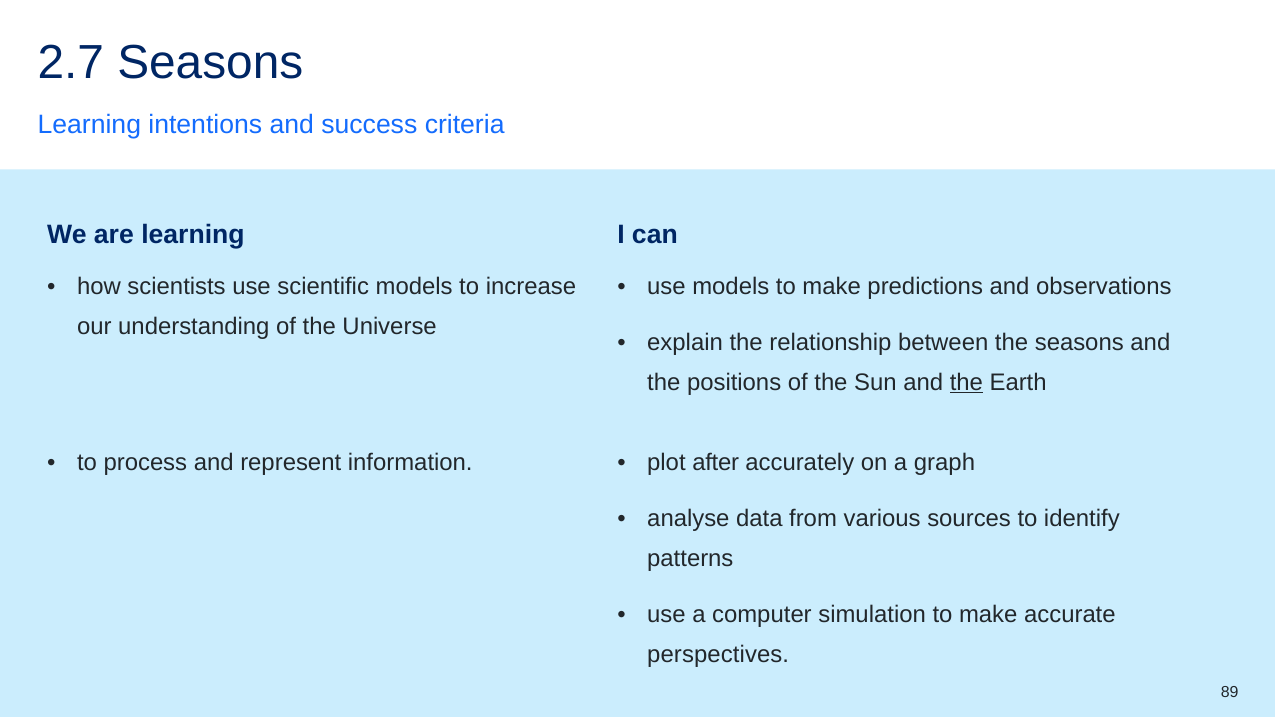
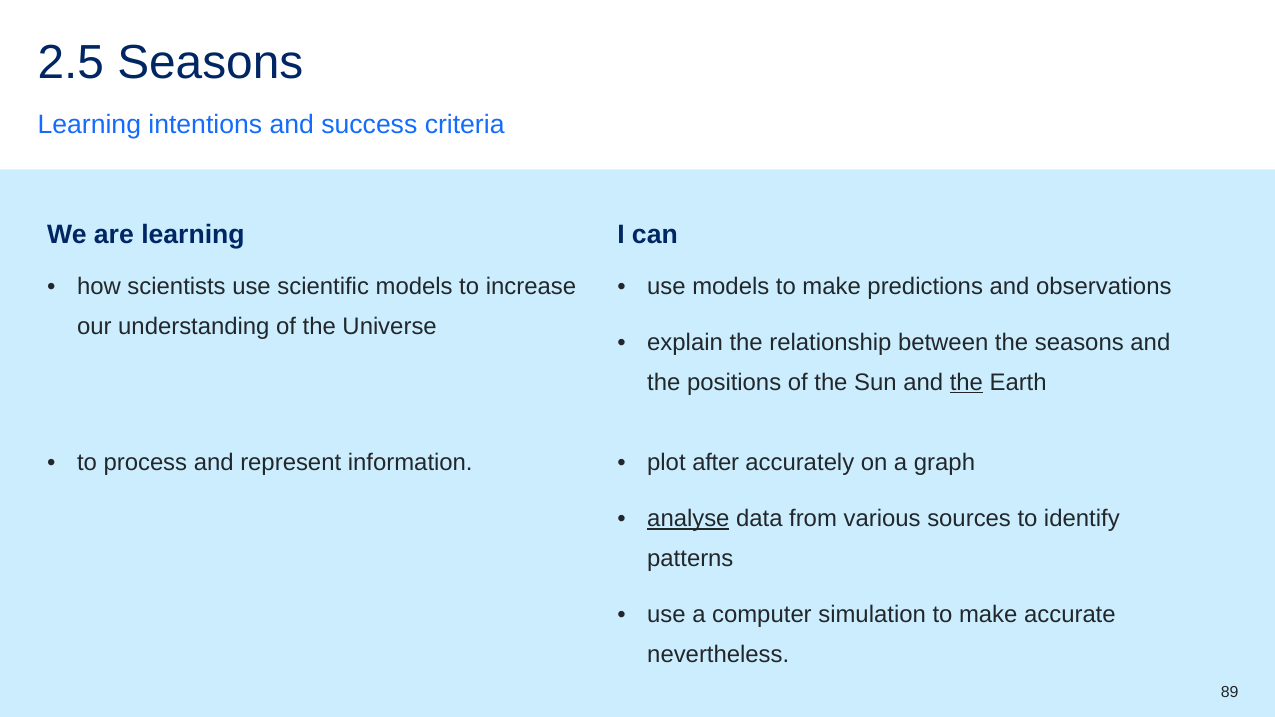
2.7: 2.7 -> 2.5
analyse underline: none -> present
perspectives: perspectives -> nevertheless
